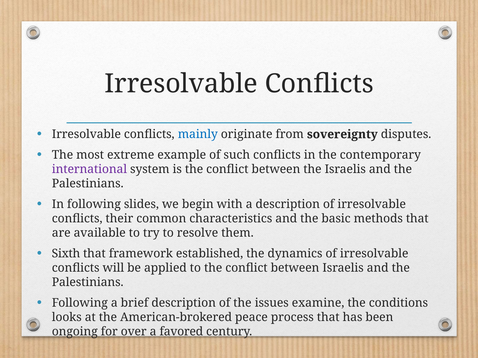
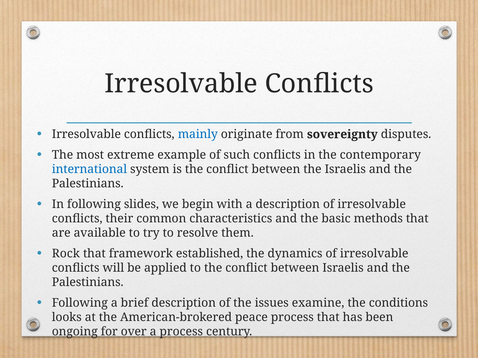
international colour: purple -> blue
Sixth: Sixth -> Rock
a favored: favored -> process
